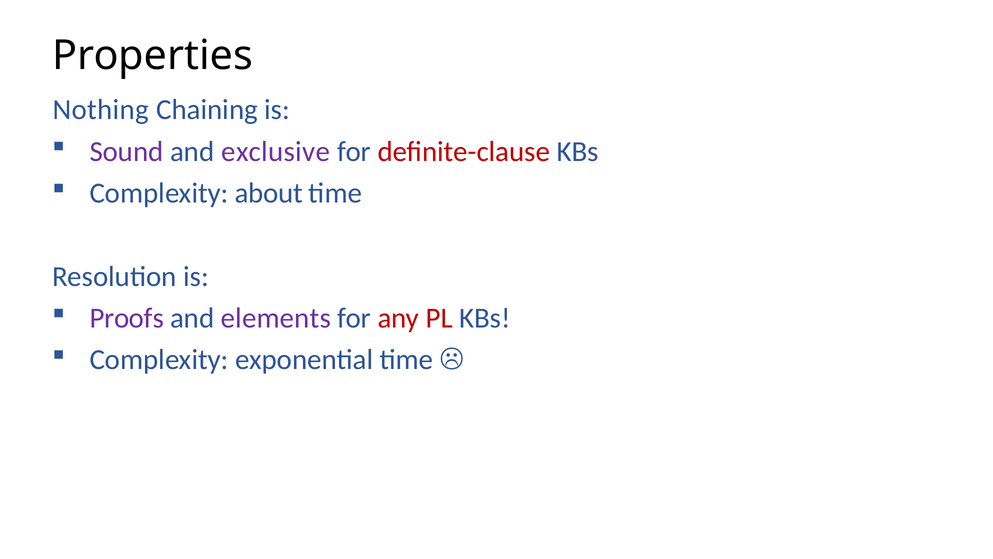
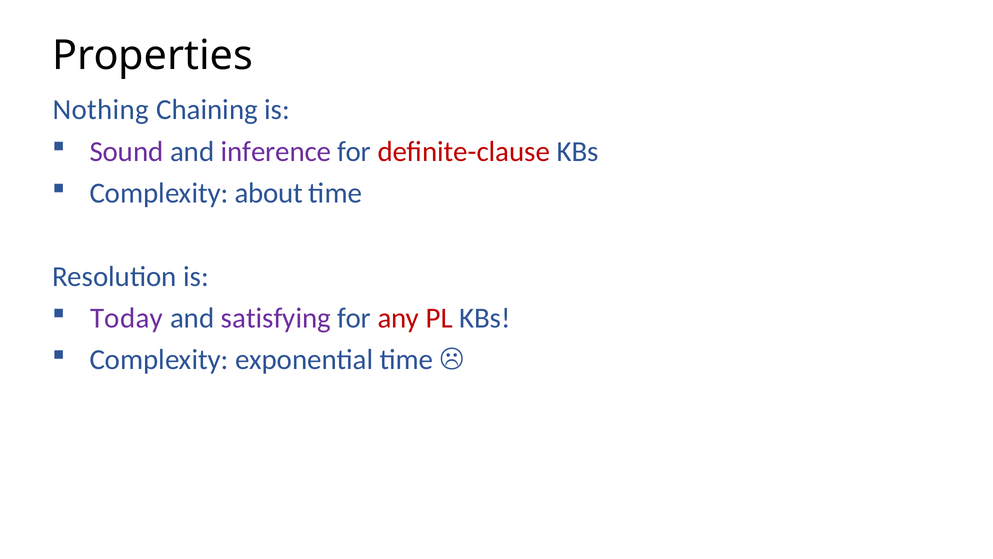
exclusive: exclusive -> inference
Proofs: Proofs -> Today
elements: elements -> satisfying
